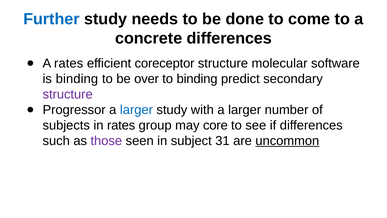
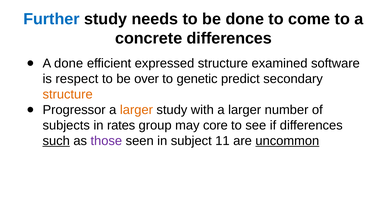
A rates: rates -> done
coreceptor: coreceptor -> expressed
molecular: molecular -> examined
is binding: binding -> respect
to binding: binding -> genetic
structure at (68, 94) colour: purple -> orange
larger at (136, 110) colour: blue -> orange
such underline: none -> present
31: 31 -> 11
